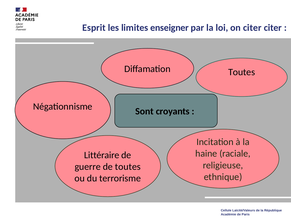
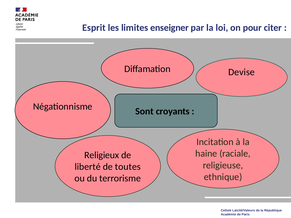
on citer: citer -> pour
Diffamation Toutes: Toutes -> Devise
Littéraire: Littéraire -> Religieux
guerre: guerre -> liberté
